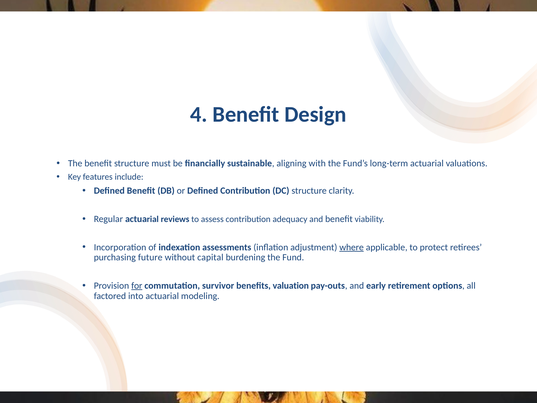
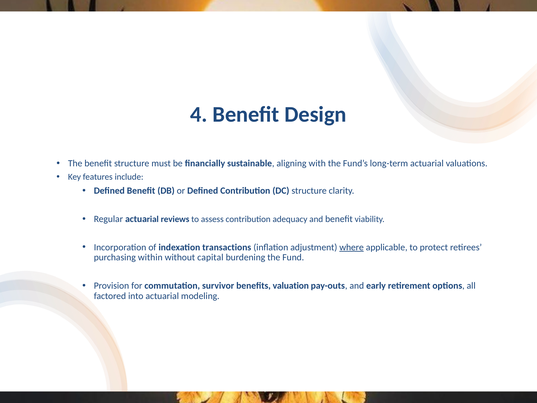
assessments: assessments -> transactions
future: future -> within
for underline: present -> none
